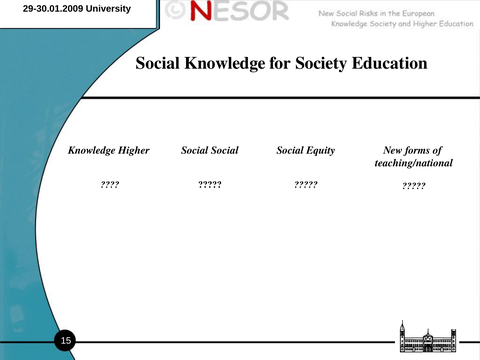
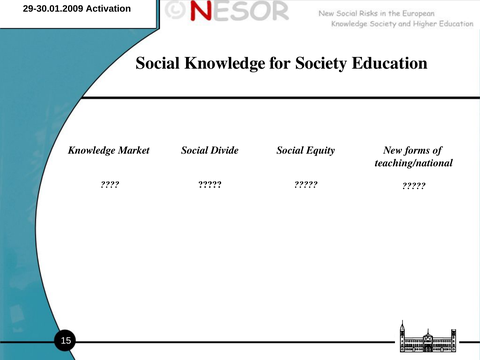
University: University -> Activation
Higher: Higher -> Market
Social Social: Social -> Divide
